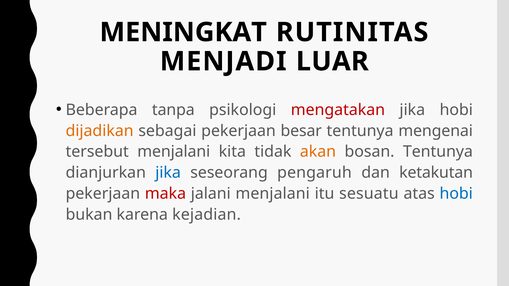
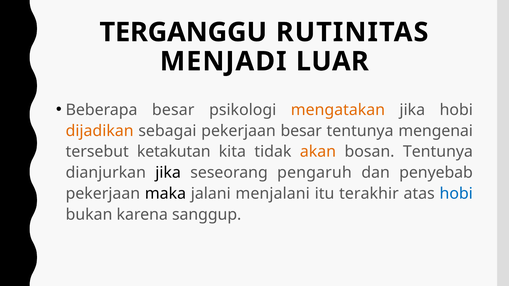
MENINGKAT: MENINGKAT -> TERGANGGU
Beberapa tanpa: tanpa -> besar
mengatakan colour: red -> orange
tersebut menjalani: menjalani -> ketakutan
jika at (168, 173) colour: blue -> black
ketakutan: ketakutan -> penyebab
maka colour: red -> black
sesuatu: sesuatu -> terakhir
kejadian: kejadian -> sanggup
